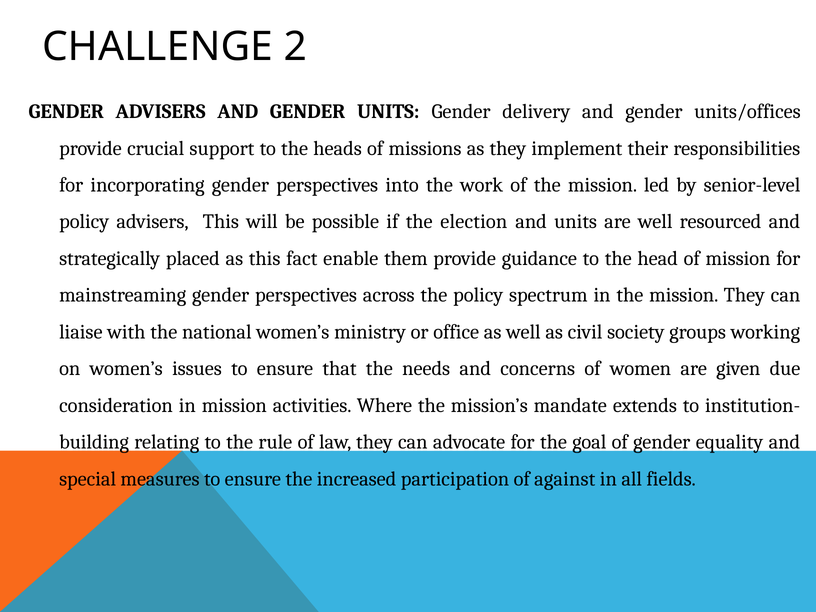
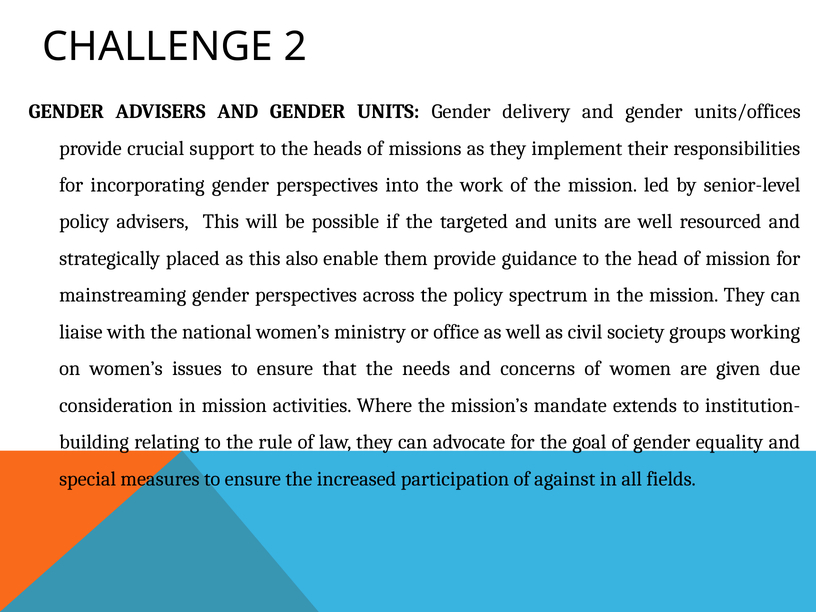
election: election -> targeted
fact: fact -> also
